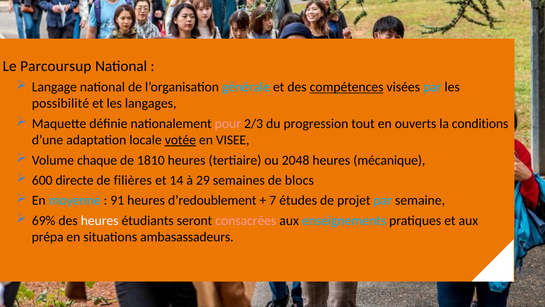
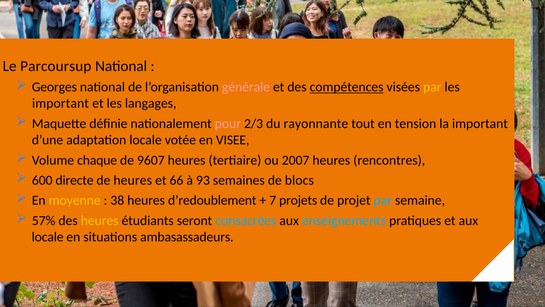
Langage: Langage -> Georges
générale colour: light blue -> pink
par at (432, 87) colour: light blue -> yellow
possibilité at (60, 103): possibilité -> important
progression: progression -> rayonnante
ouverts: ouverts -> tension
la conditions: conditions -> important
votée underline: present -> none
1810: 1810 -> 9607
2048: 2048 -> 2007
mécanique: mécanique -> rencontres
de filières: filières -> heures
14: 14 -> 66
29: 29 -> 93
moyenne colour: light blue -> yellow
91: 91 -> 38
études: études -> projets
69%: 69% -> 57%
heures at (100, 220) colour: white -> yellow
consacrées colour: pink -> light blue
prépa at (48, 237): prépa -> locale
